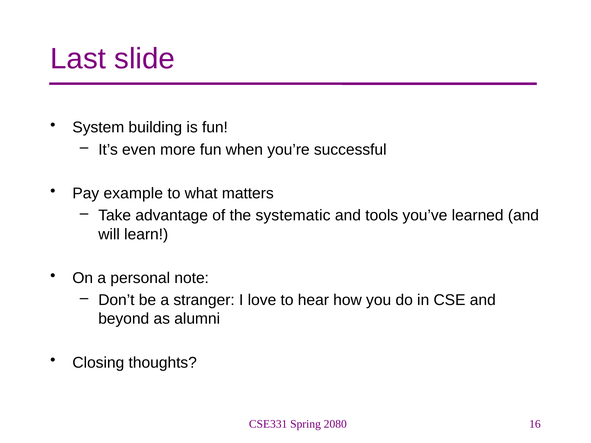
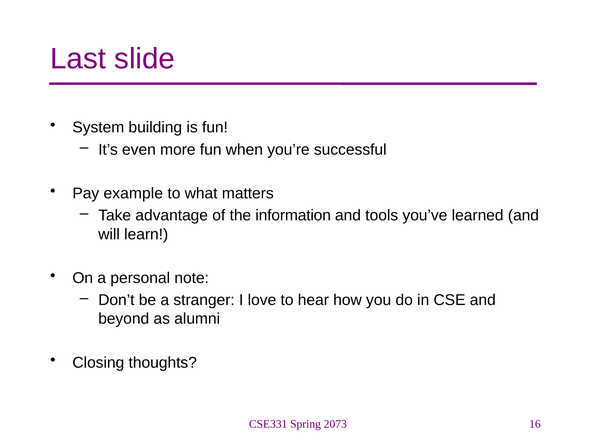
systematic: systematic -> information
2080: 2080 -> 2073
